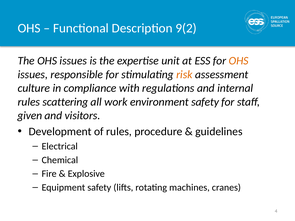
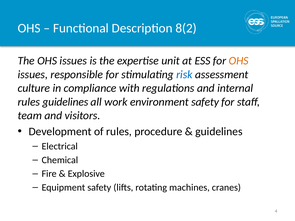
9(2: 9(2 -> 8(2
risk colour: orange -> blue
rules scattering: scattering -> guidelines
given: given -> team
